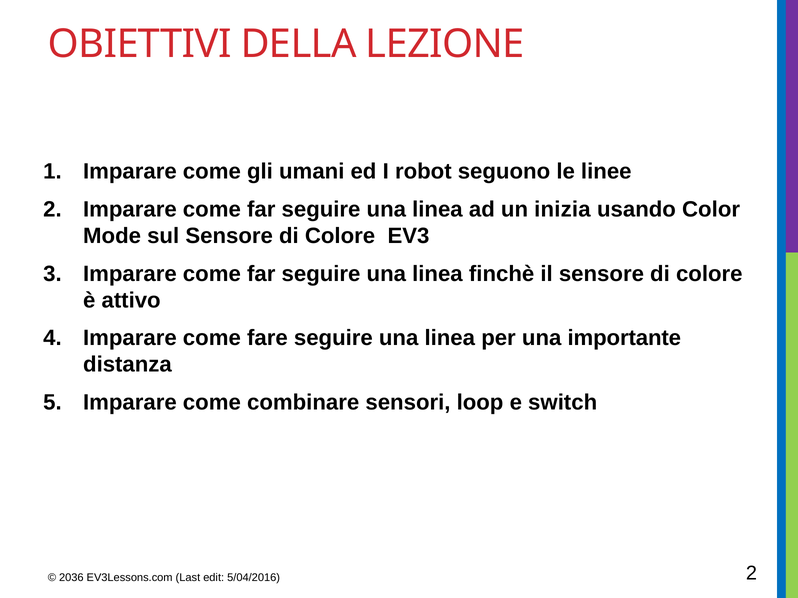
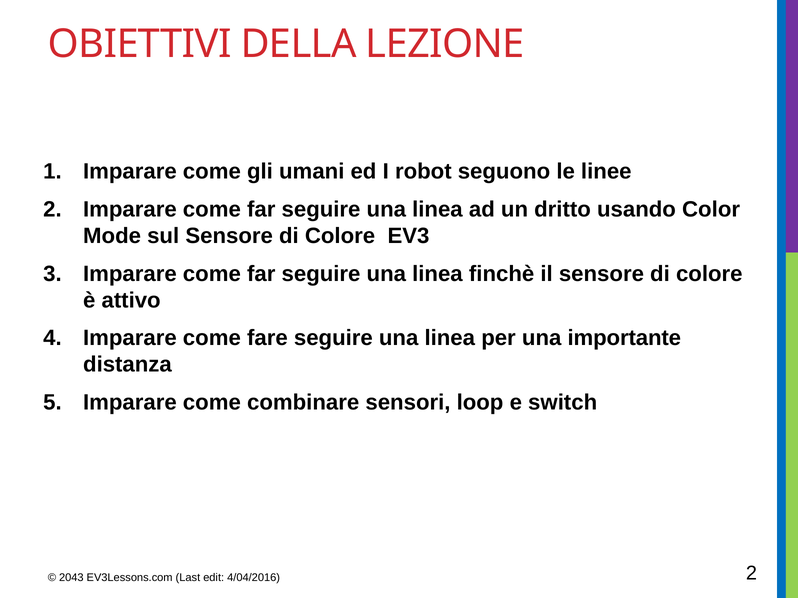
inizia: inizia -> dritto
2036: 2036 -> 2043
5/04/2016: 5/04/2016 -> 4/04/2016
